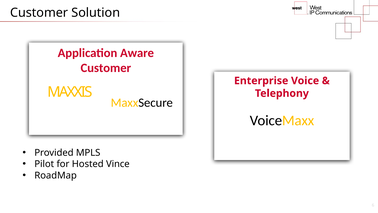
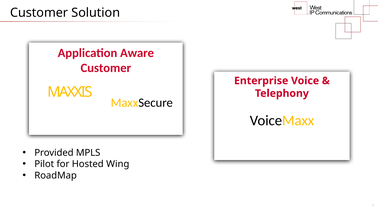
Vince: Vince -> Wing
